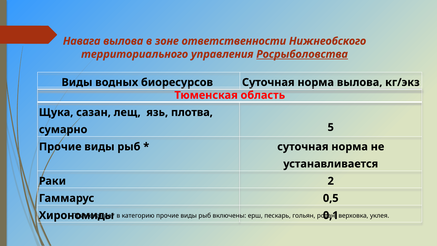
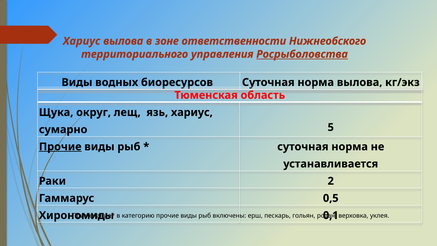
Навага at (82, 41): Навага -> Хариус
сазан: сазан -> округ
язь плотва: плотва -> хариус
Прочие at (60, 147) underline: none -> present
